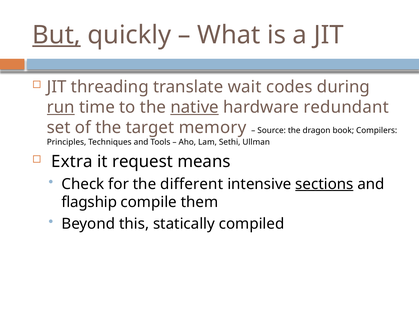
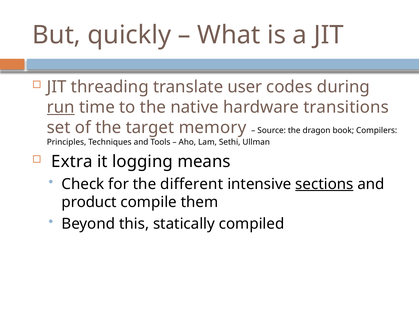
But underline: present -> none
wait: wait -> user
native underline: present -> none
redundant: redundant -> transitions
request: request -> logging
flagship: flagship -> product
